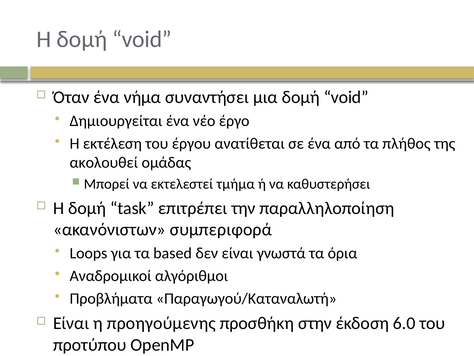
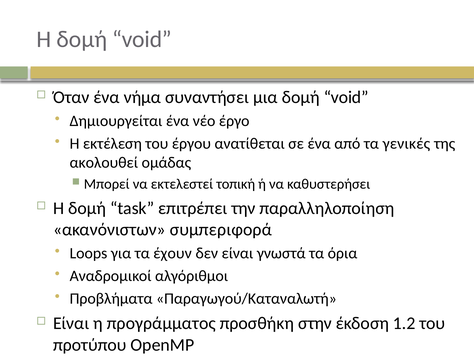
πλήθος: πλήθος -> γενικές
τμήμα: τμήμα -> τοπική
based: based -> έχουν
προηγούμενης: προηγούμενης -> προγράμματος
6.0: 6.0 -> 1.2
